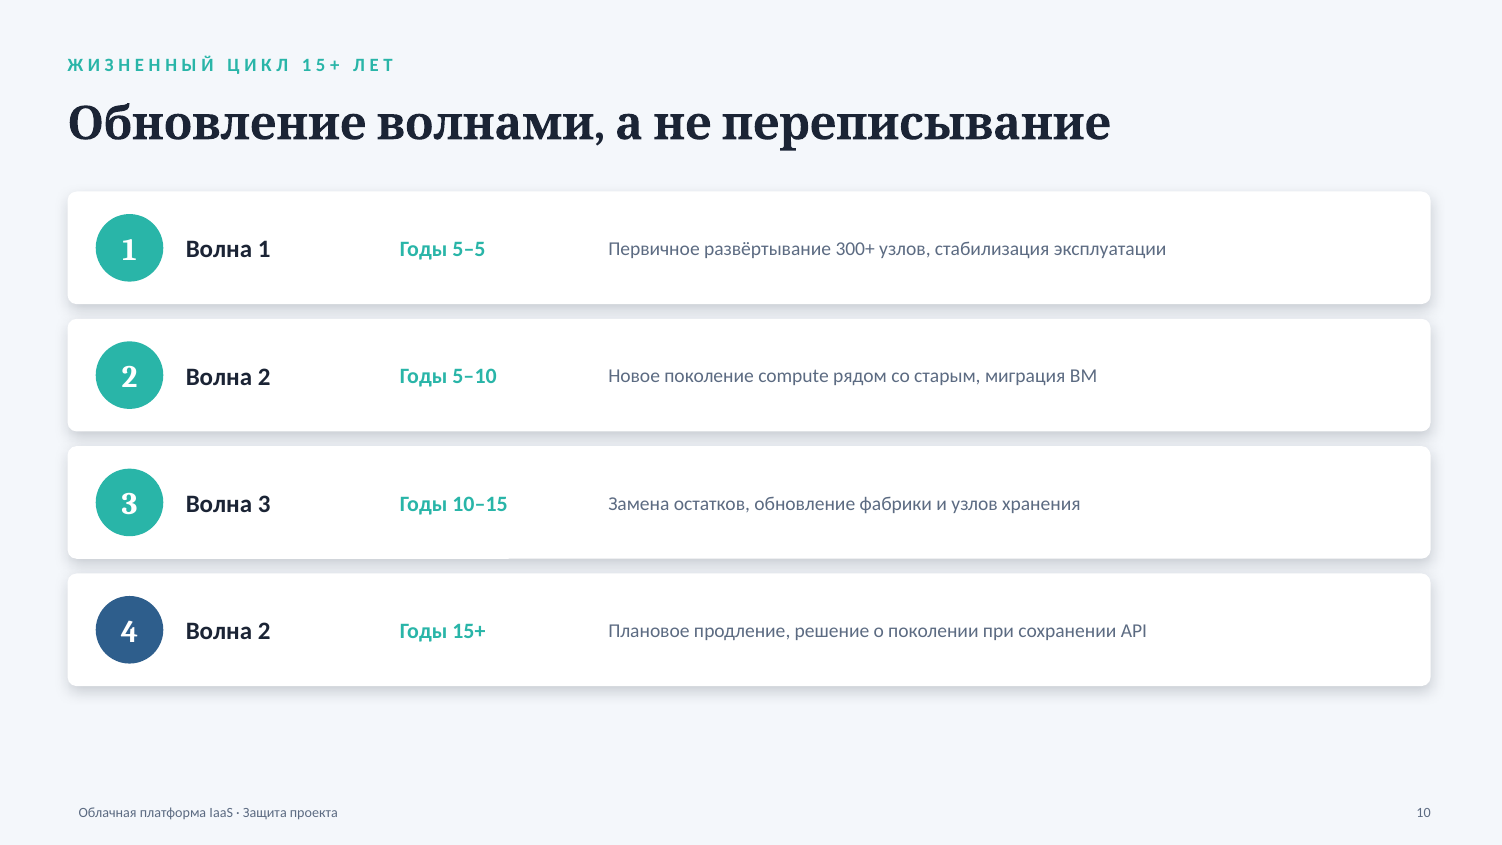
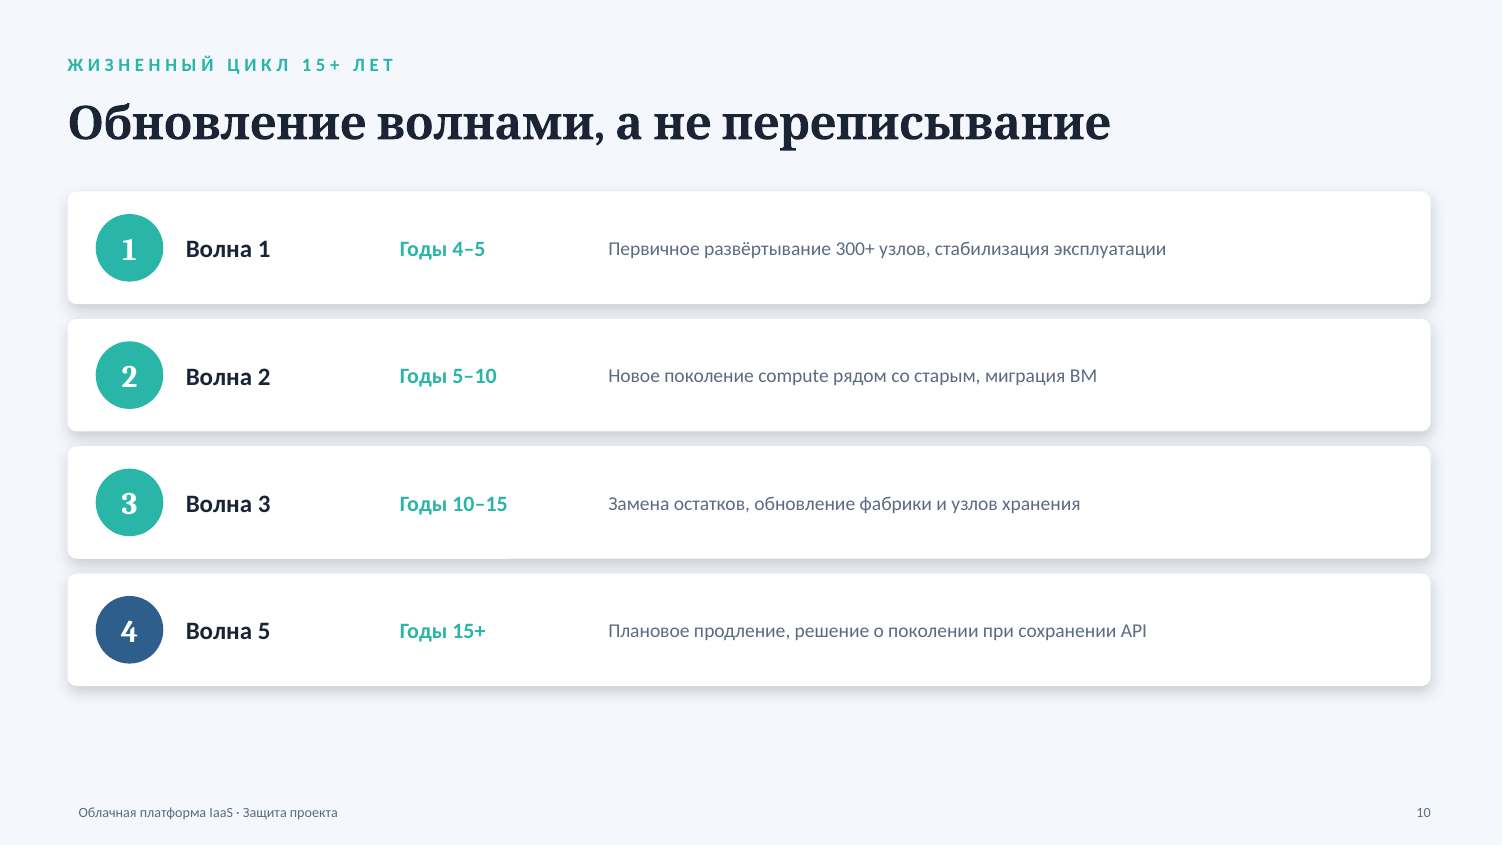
5–5: 5–5 -> 4–5
4 Волна 2: 2 -> 5
